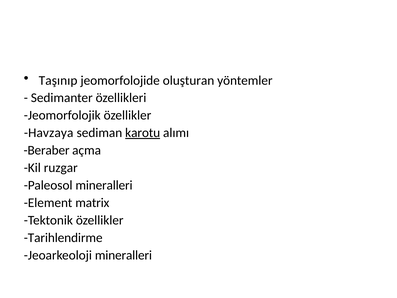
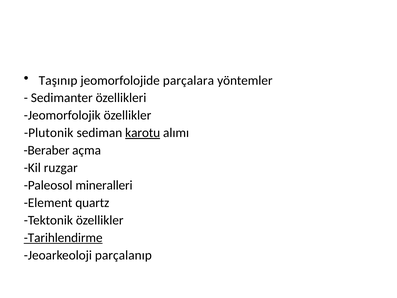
oluşturan: oluşturan -> parçalara
Havzaya: Havzaya -> Plutonik
matrix: matrix -> quartz
Tarihlendirme underline: none -> present
Jeoarkeoloji mineralleri: mineralleri -> parçalanıp
